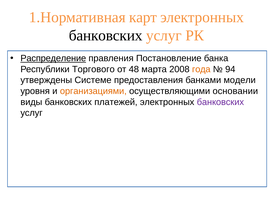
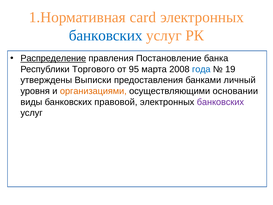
карт: карт -> card
банковских at (106, 35) colour: black -> blue
48: 48 -> 95
года colour: orange -> blue
94: 94 -> 19
Системе: Системе -> Выписки
модели: модели -> личный
платежей: платежей -> правовой
